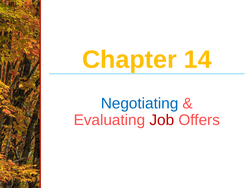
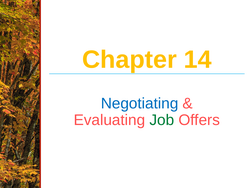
Job colour: red -> green
